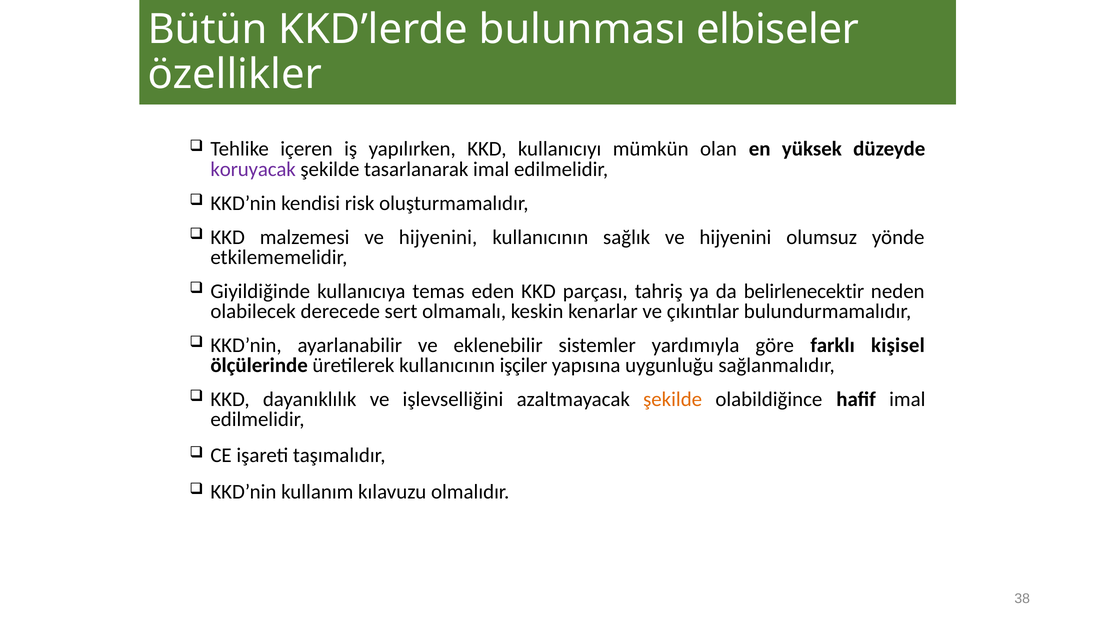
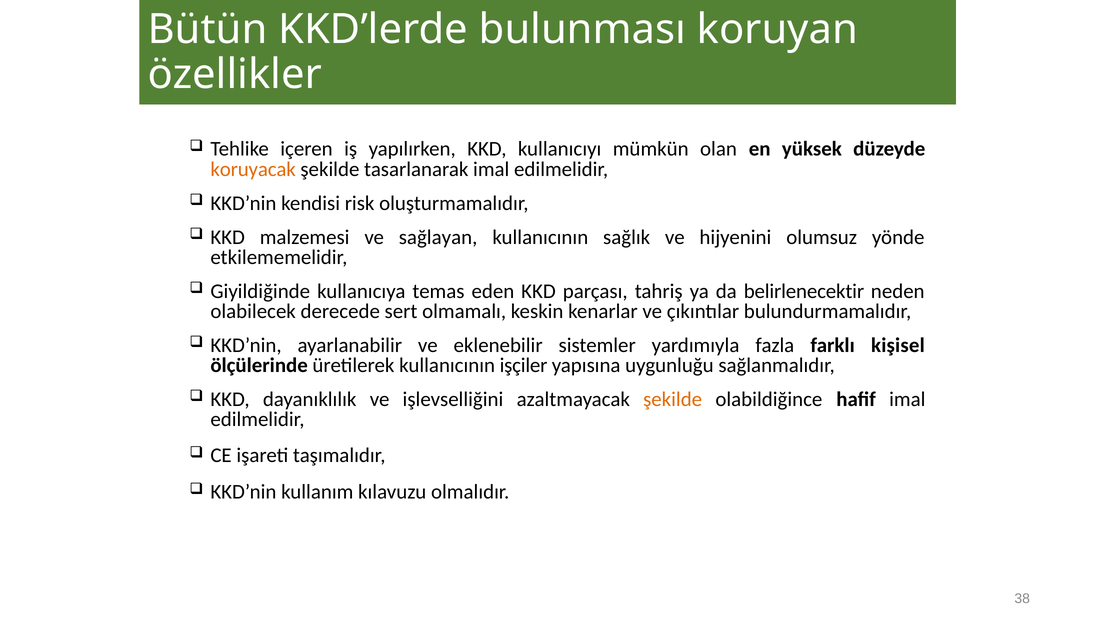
elbiseler: elbiseler -> koruyan
koruyacak colour: purple -> orange
malzemesi ve hijyenini: hijyenini -> sağlayan
göre: göre -> fazla
